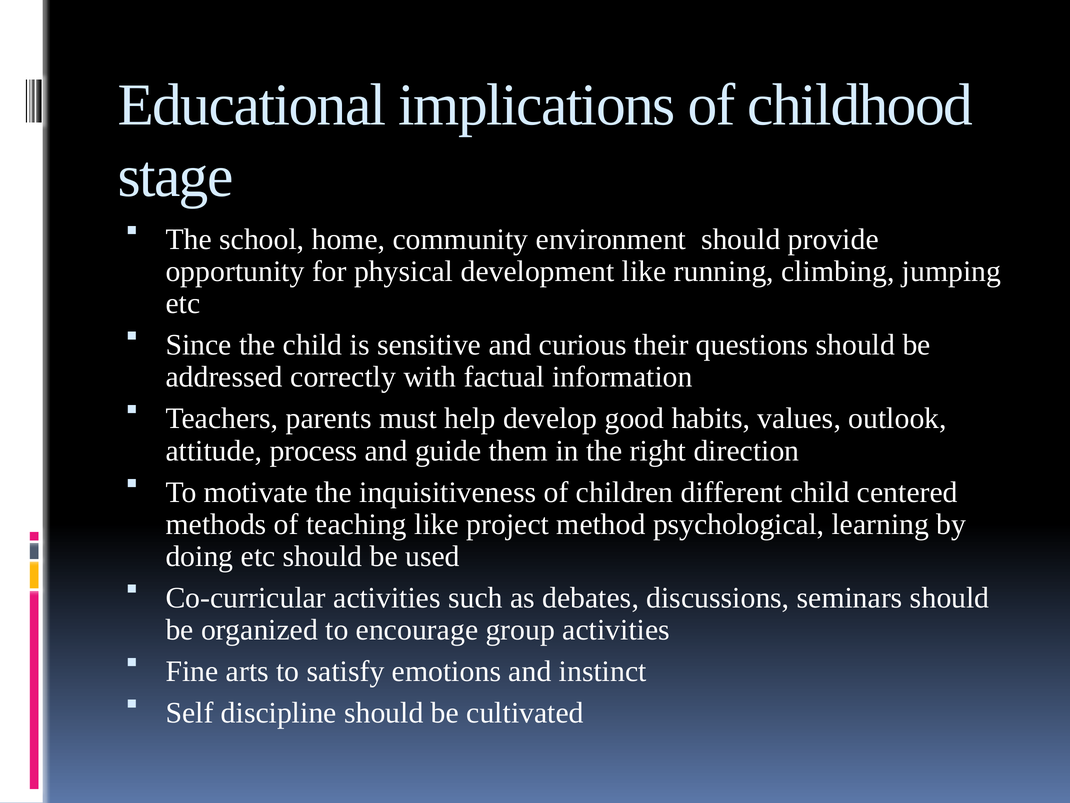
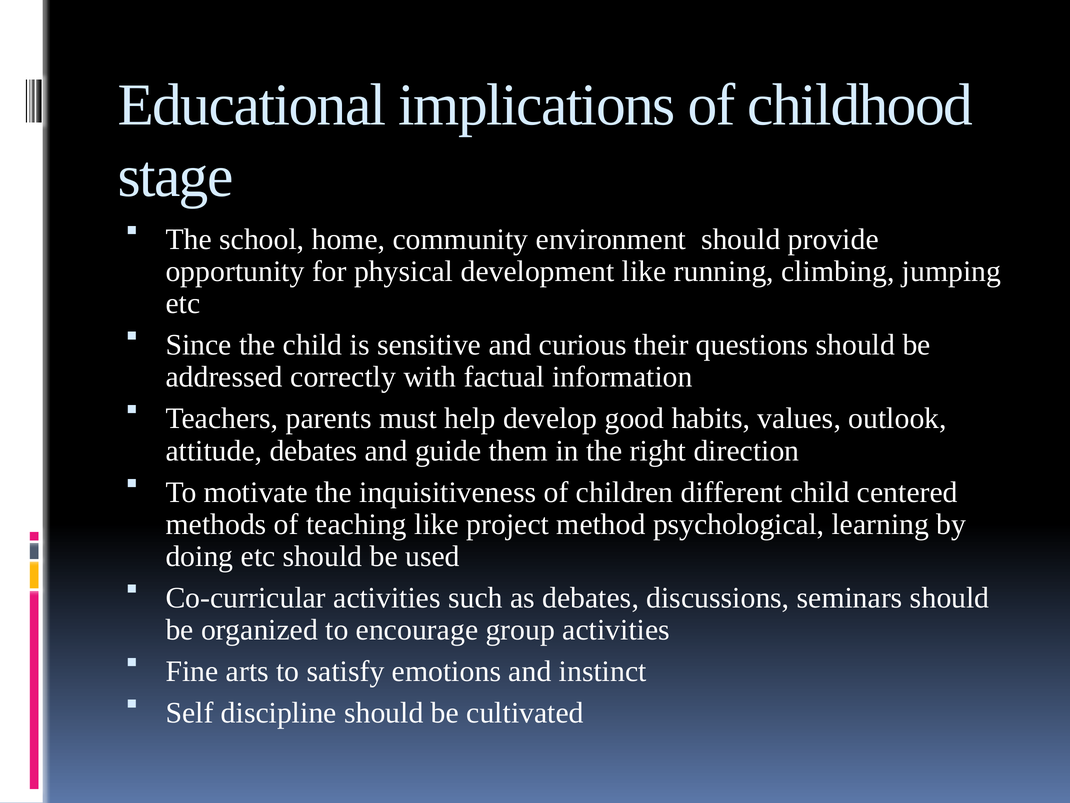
attitude process: process -> debates
